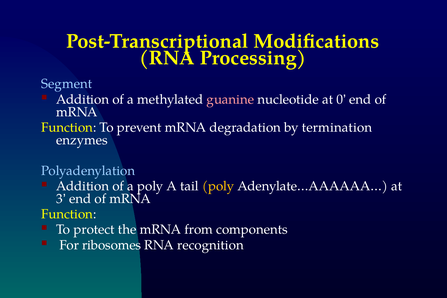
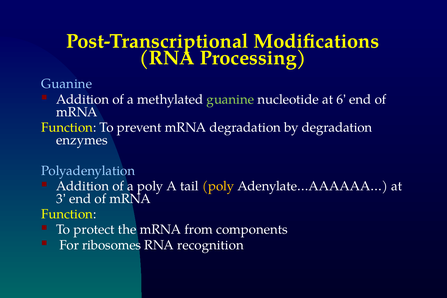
Segment at (67, 84): Segment -> Guanine
guanine at (230, 99) colour: pink -> light green
0: 0 -> 6
by termination: termination -> degradation
